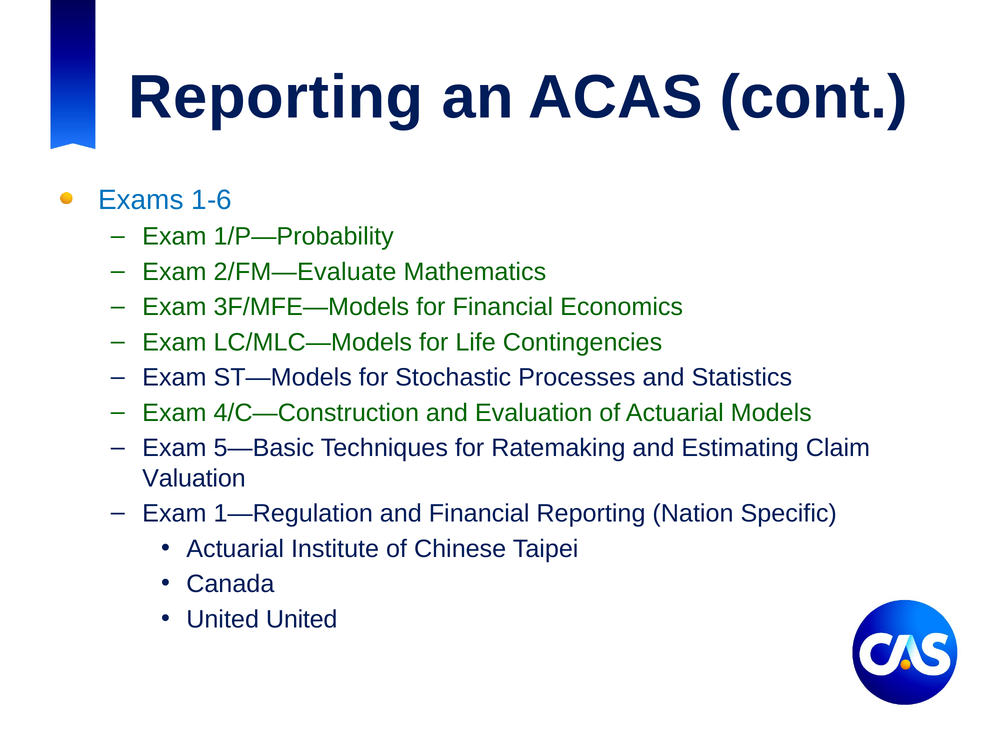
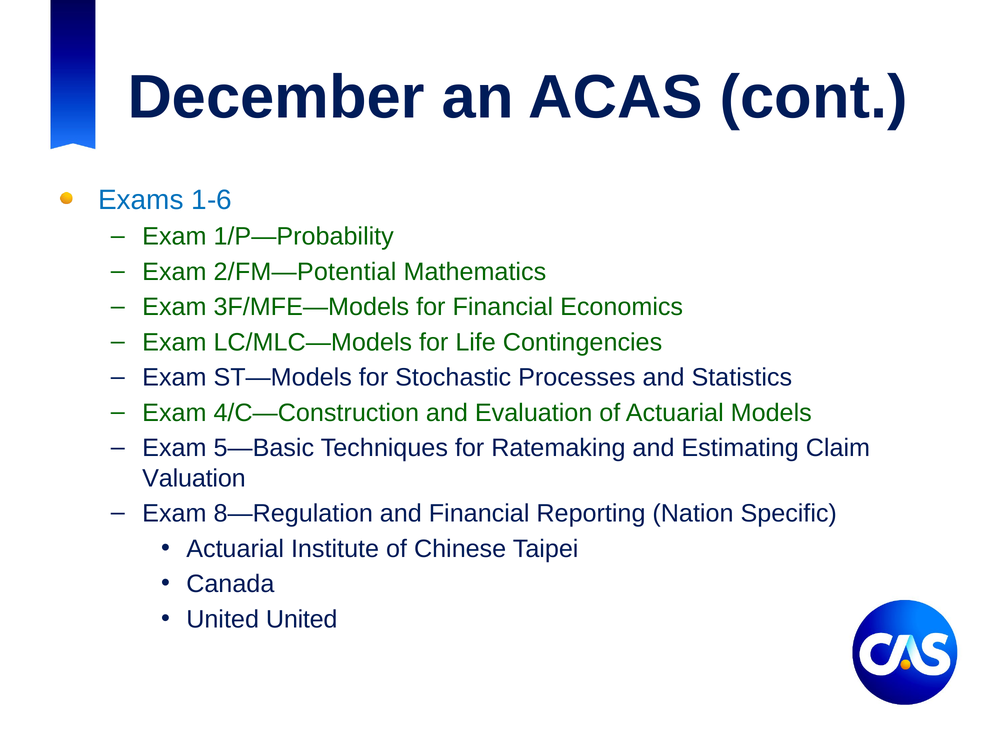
Reporting at (276, 97): Reporting -> December
2/FM—Evaluate: 2/FM—Evaluate -> 2/FM—Potential
1—Regulation: 1—Regulation -> 8—Regulation
